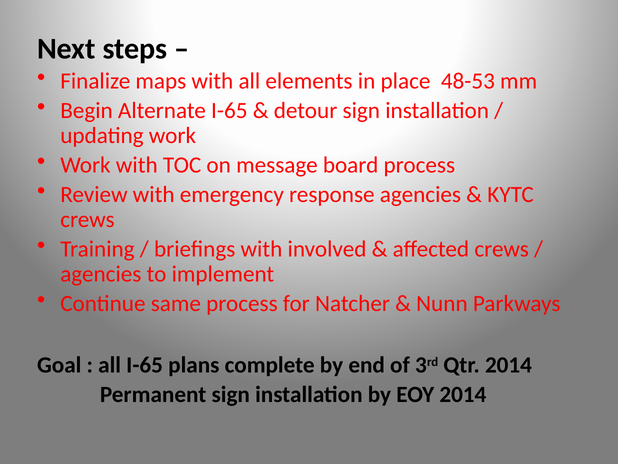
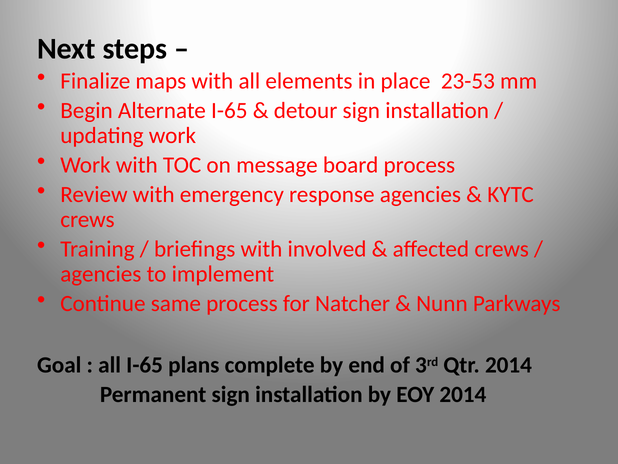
48-53: 48-53 -> 23-53
